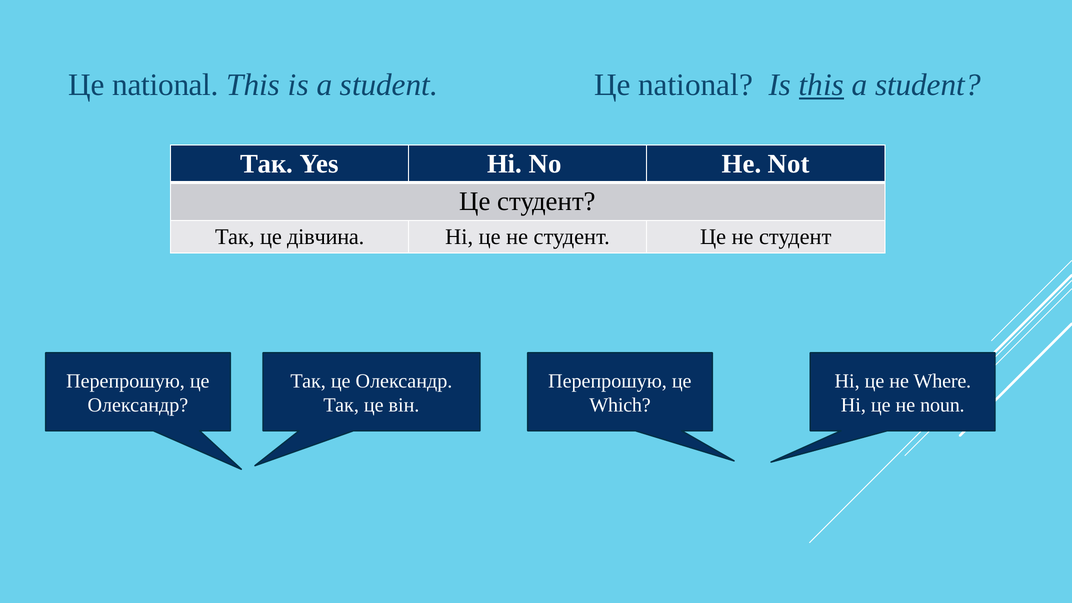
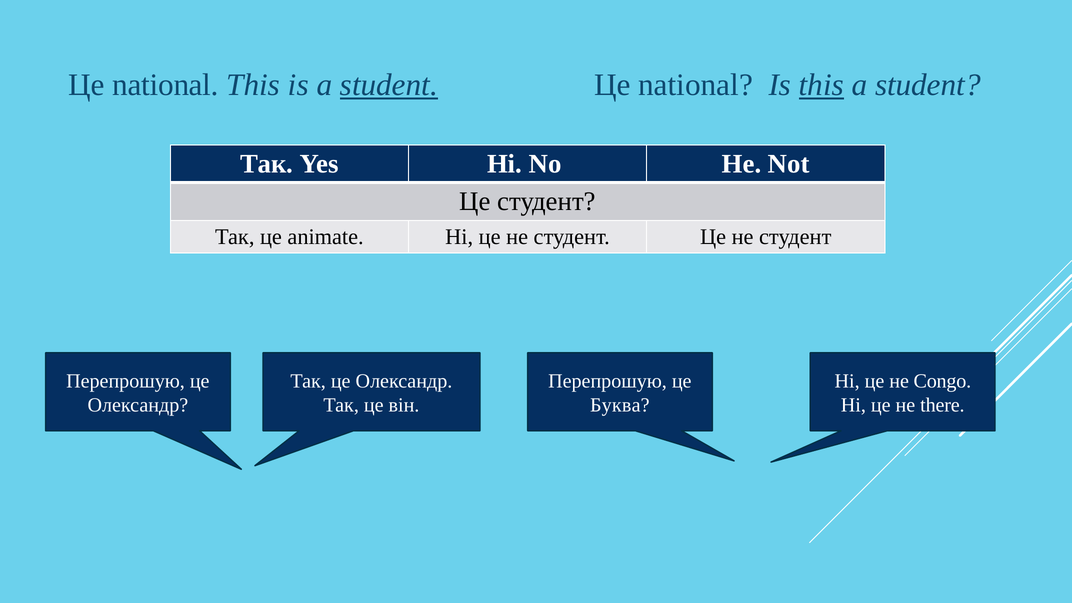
student at (389, 85) underline: none -> present
дівчина: дівчина -> animate
Where: Where -> Congo
Which: Which -> Буква
noun: noun -> there
